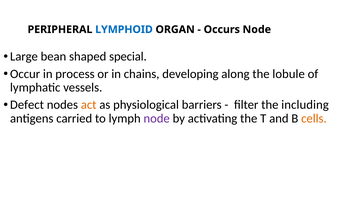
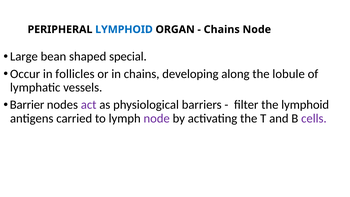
Occurs at (222, 29): Occurs -> Chains
process: process -> follicles
Defect: Defect -> Barrier
act colour: orange -> purple
the including: including -> lymphoid
cells colour: orange -> purple
